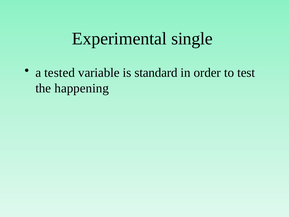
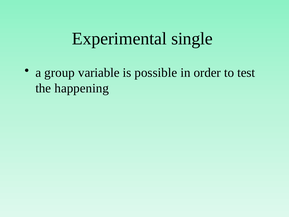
tested: tested -> group
standard: standard -> possible
